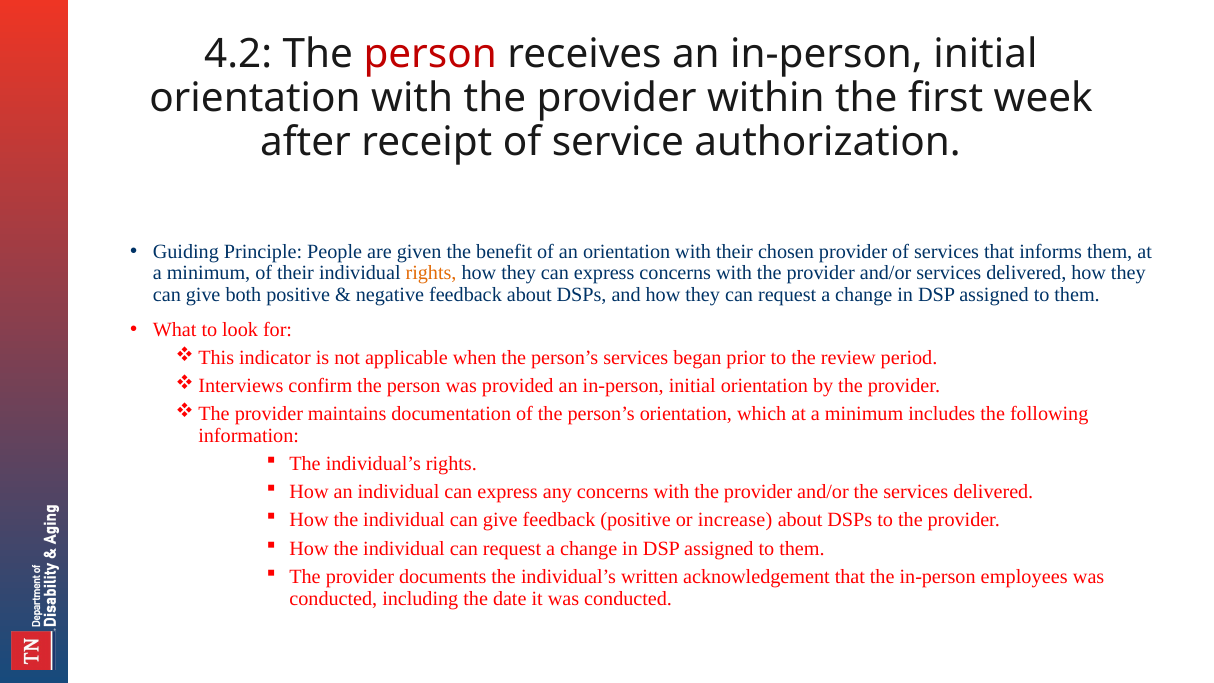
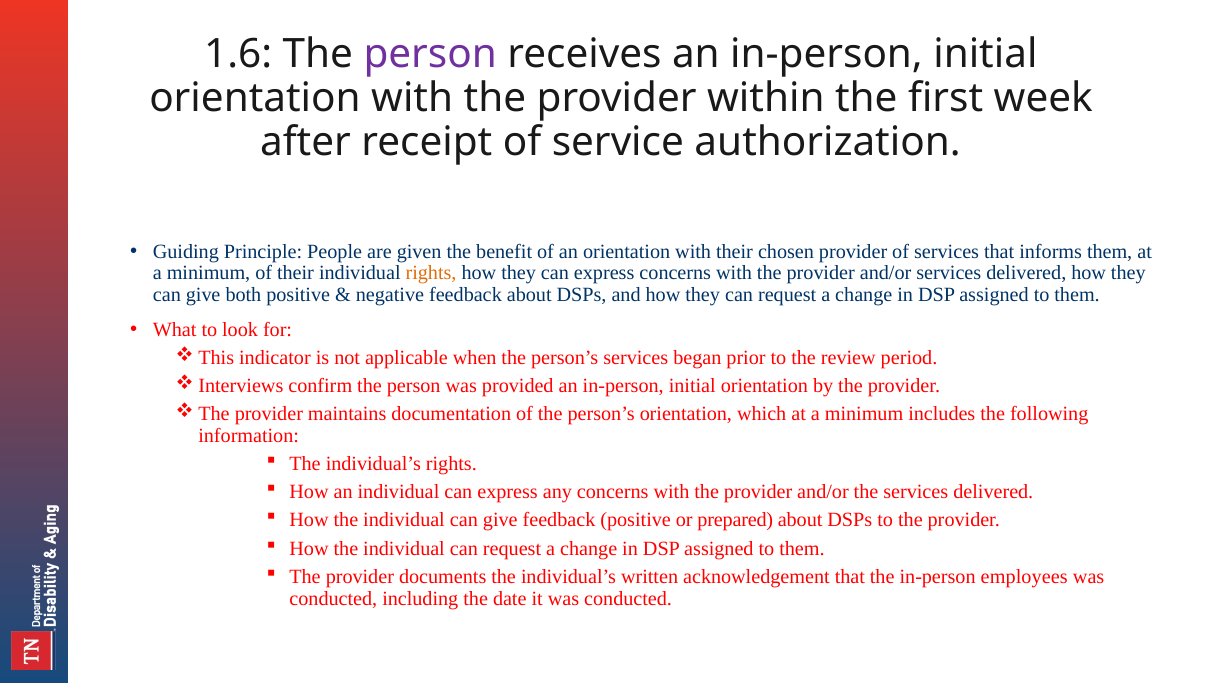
4.2: 4.2 -> 1.6
person at (430, 54) colour: red -> purple
increase: increase -> prepared
